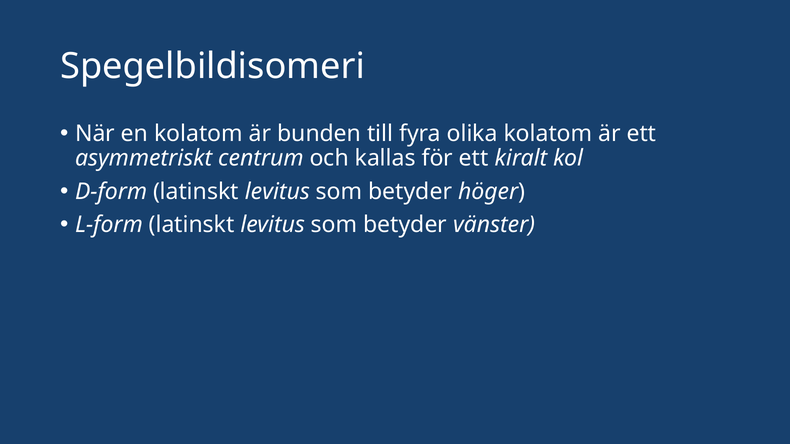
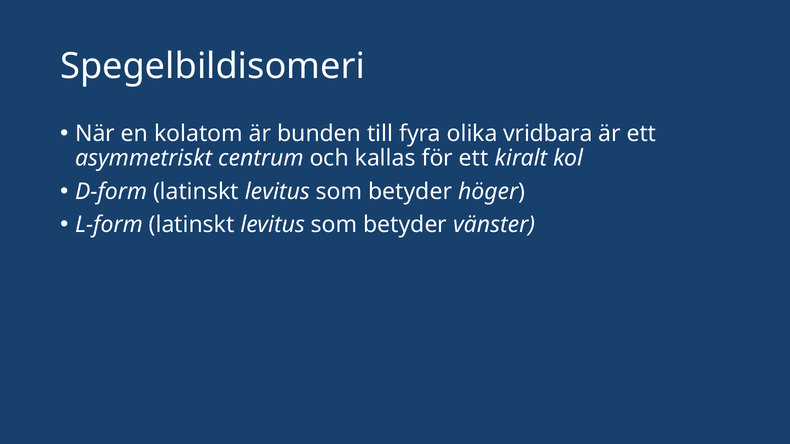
olika kolatom: kolatom -> vridbara
